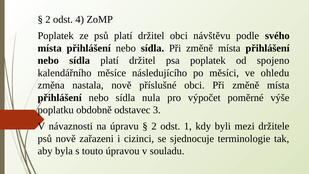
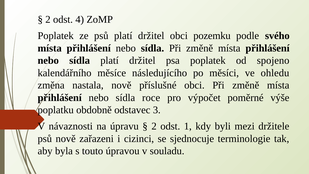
návštěvu: návštěvu -> pozemku
nula: nula -> roce
